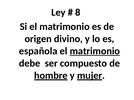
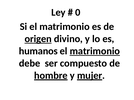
8: 8 -> 0
origen underline: none -> present
española: española -> humanos
